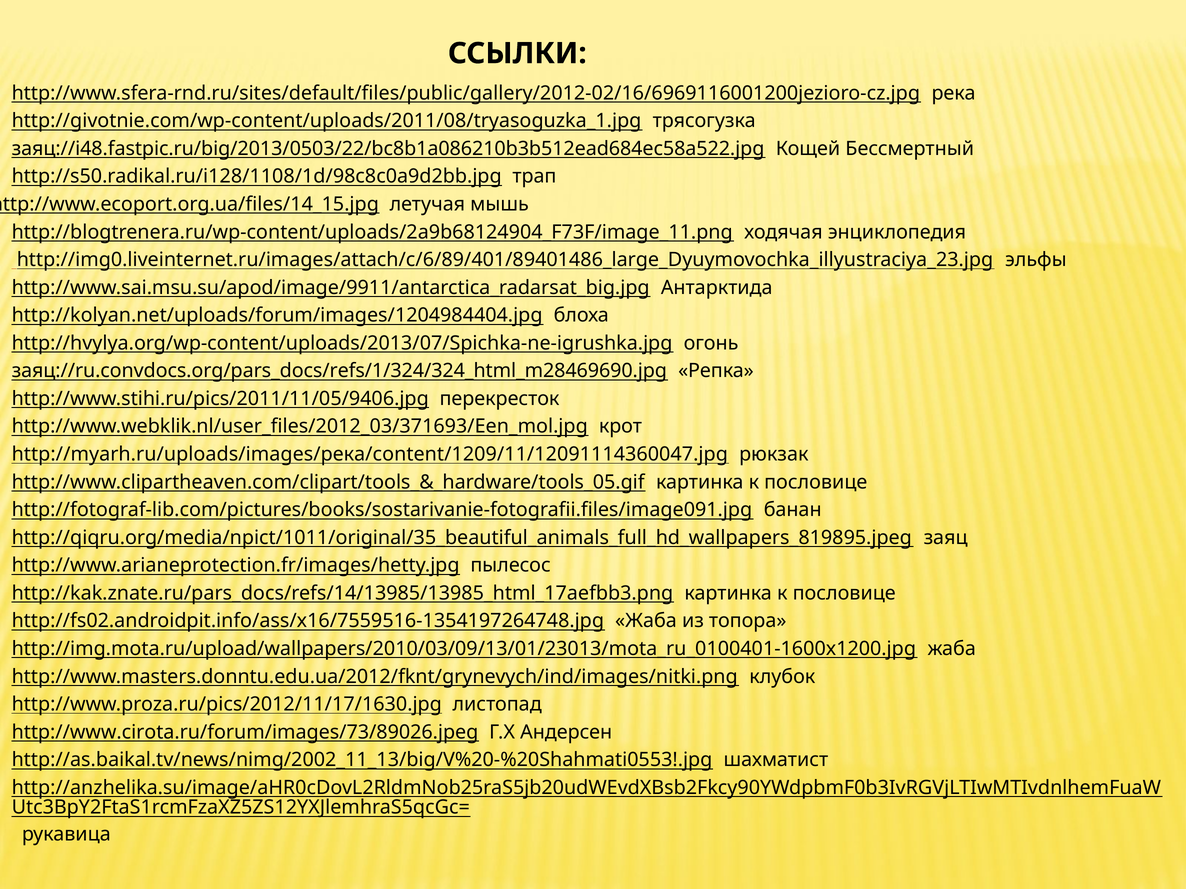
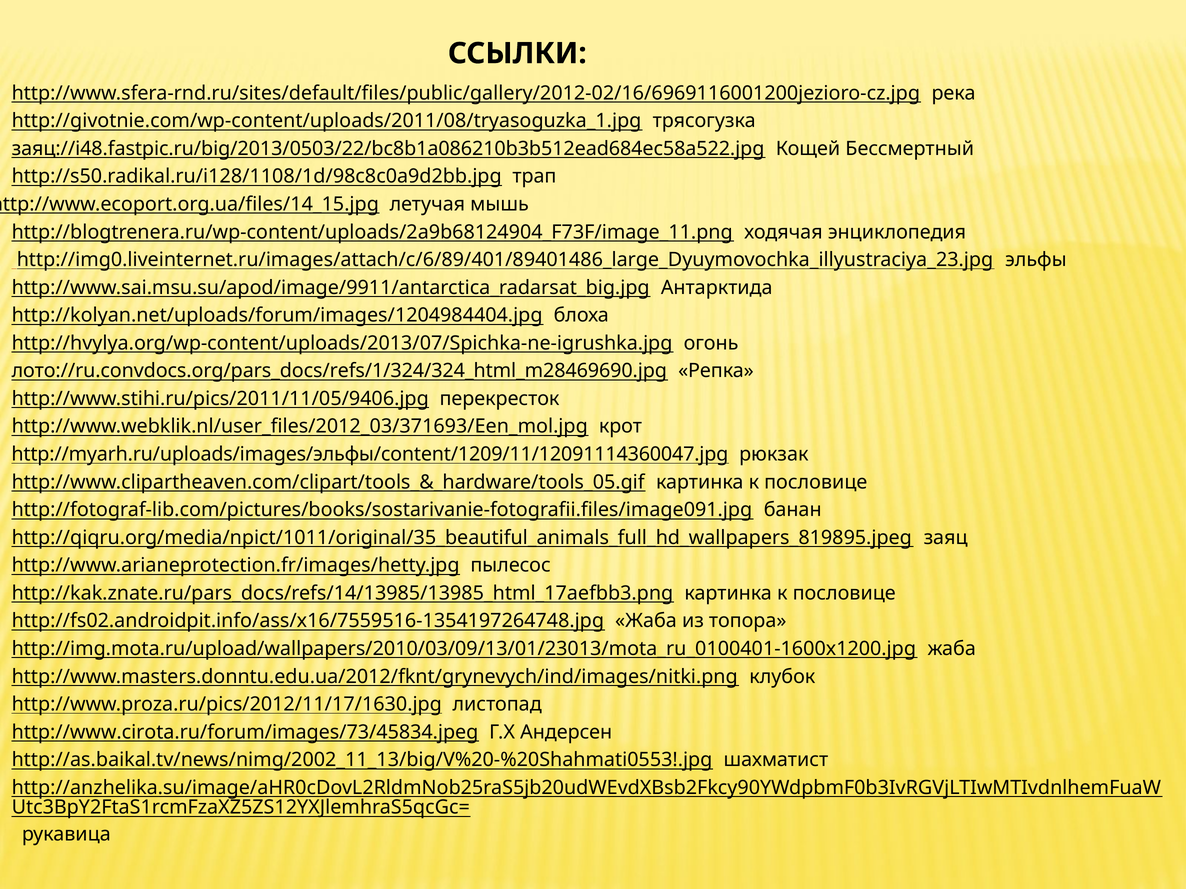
заяц://ru.convdocs.org/pars_docs/refs/1/324/324_html_m28469690.jpg: заяц://ru.convdocs.org/pars_docs/refs/1/324/324_html_m28469690.jpg -> лото://ru.convdocs.org/pars_docs/refs/1/324/324_html_m28469690.jpg
http://myarh.ru/uploads/images/река/content/1209/11/12091114360047.jpg: http://myarh.ru/uploads/images/река/content/1209/11/12091114360047.jpg -> http://myarh.ru/uploads/images/эльфы/content/1209/11/12091114360047.jpg
http://www.cirota.ru/forum/images/73/89026.jpeg: http://www.cirota.ru/forum/images/73/89026.jpeg -> http://www.cirota.ru/forum/images/73/45834.jpeg
